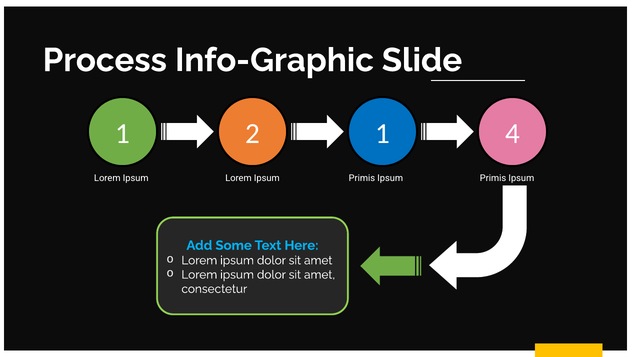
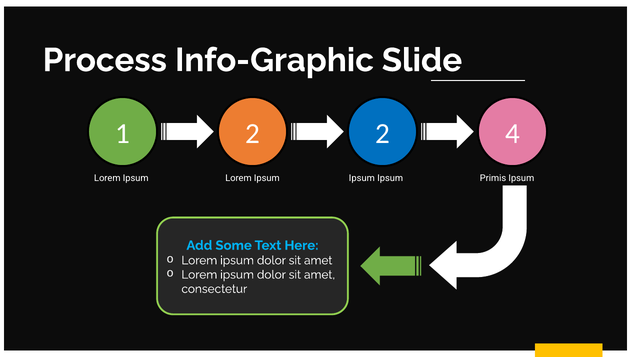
2 1: 1 -> 2
Lorem Ipsum Primis: Primis -> Ipsum
